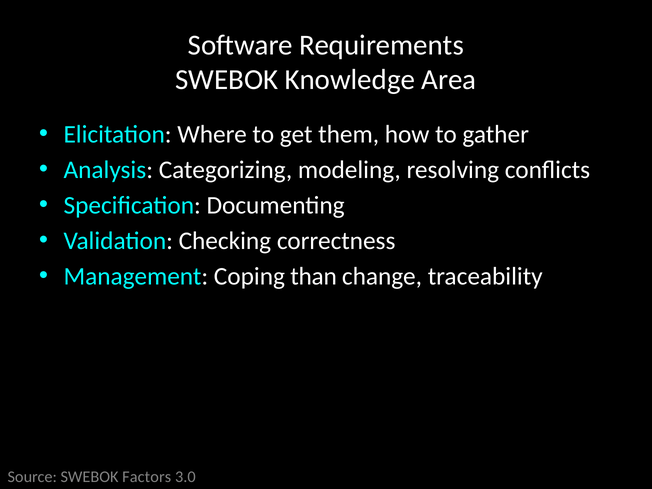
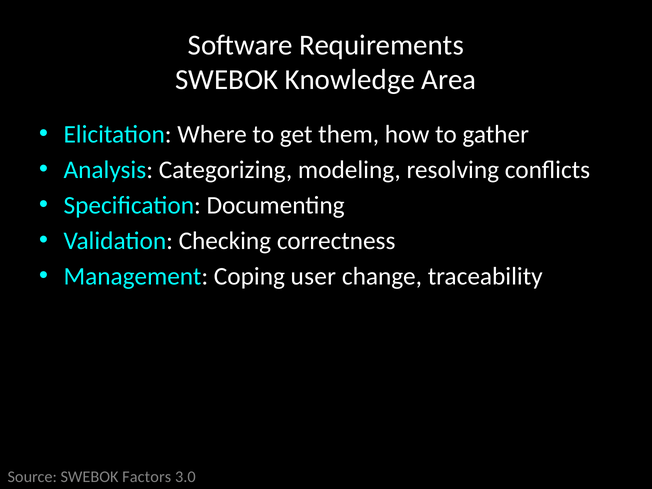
than: than -> user
